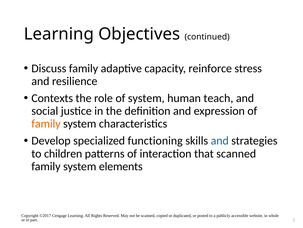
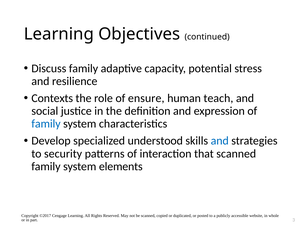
reinforce: reinforce -> potential
of system: system -> ensure
family at (46, 123) colour: orange -> blue
functioning: functioning -> understood
children: children -> security
